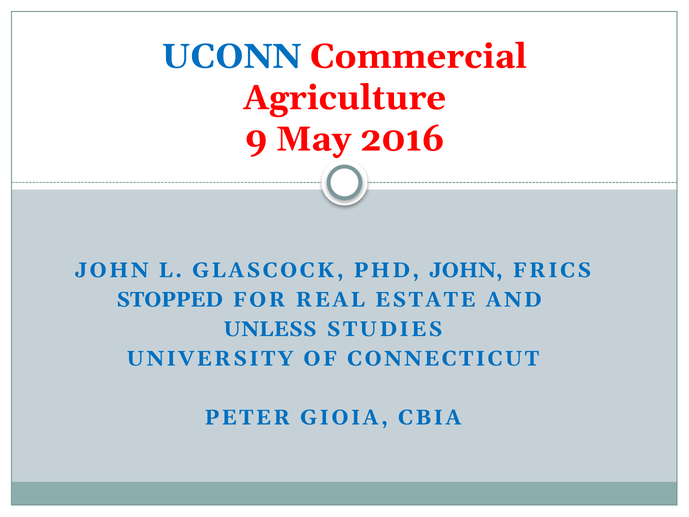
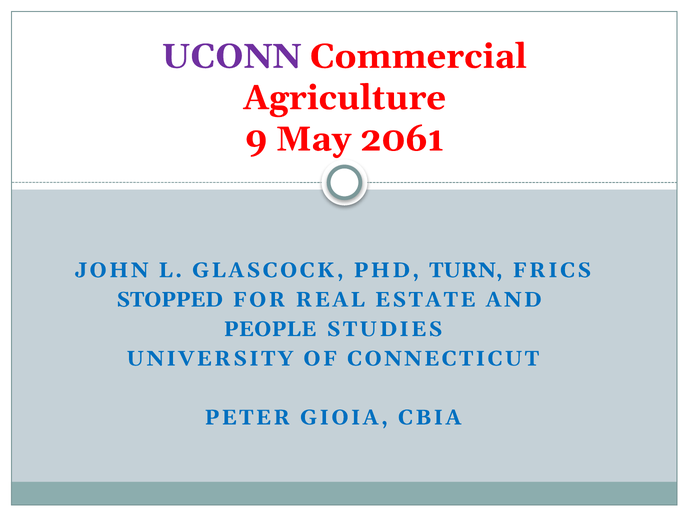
UCONN colour: blue -> purple
2016: 2016 -> 2061
PHD JOHN: JOHN -> TURN
UNLESS: UNLESS -> PEOPLE
